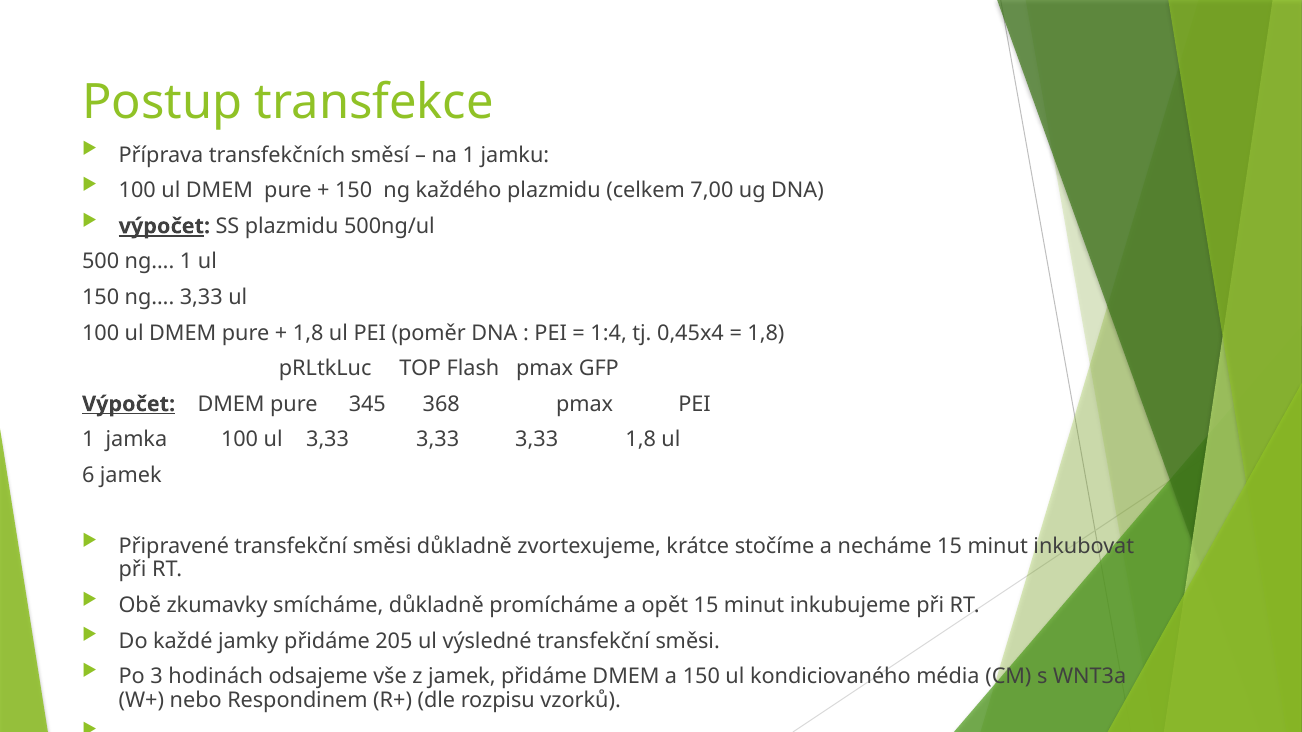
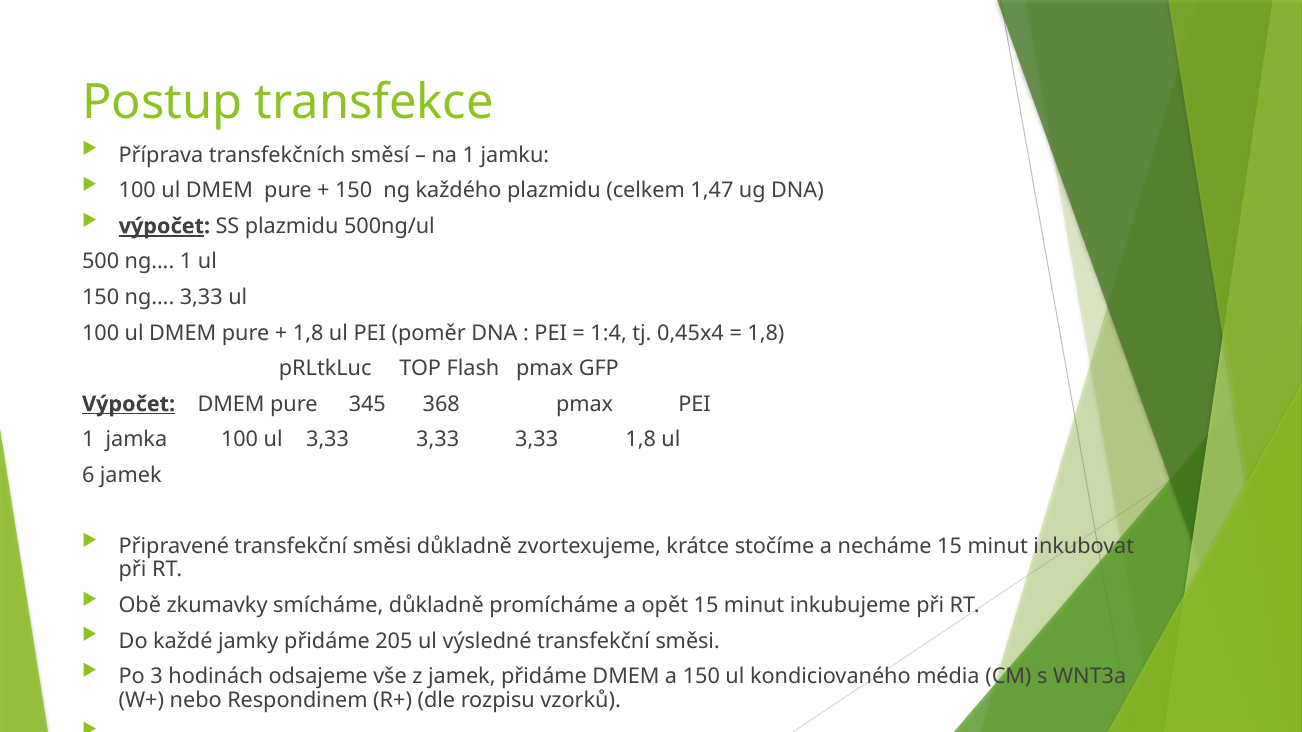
7,00: 7,00 -> 1,47
